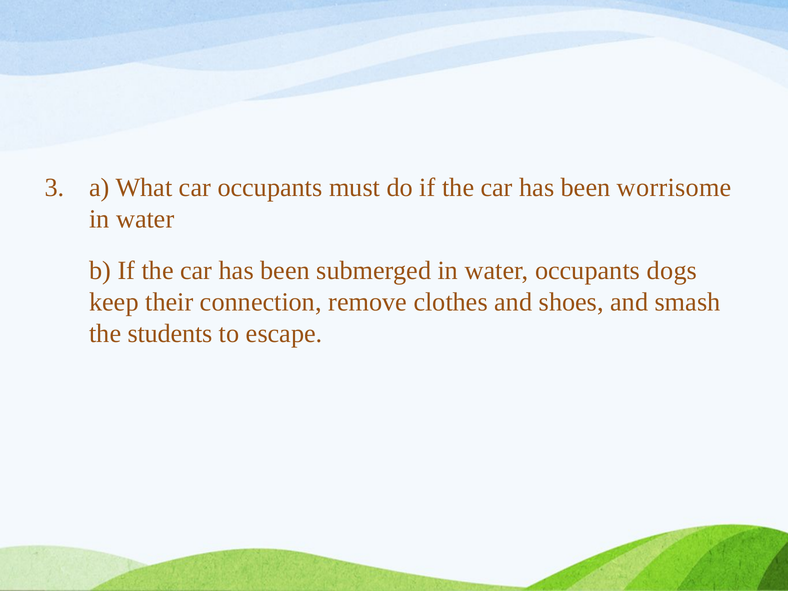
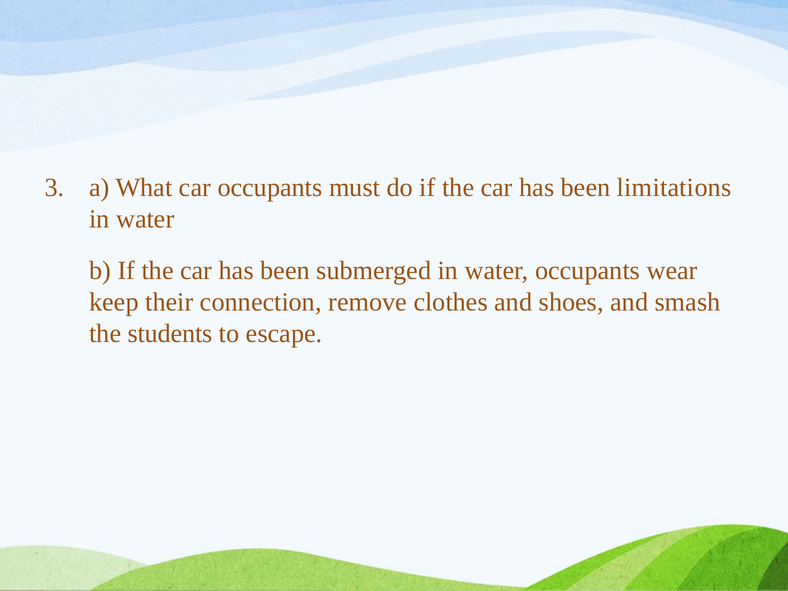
worrisome: worrisome -> limitations
dogs: dogs -> wear
